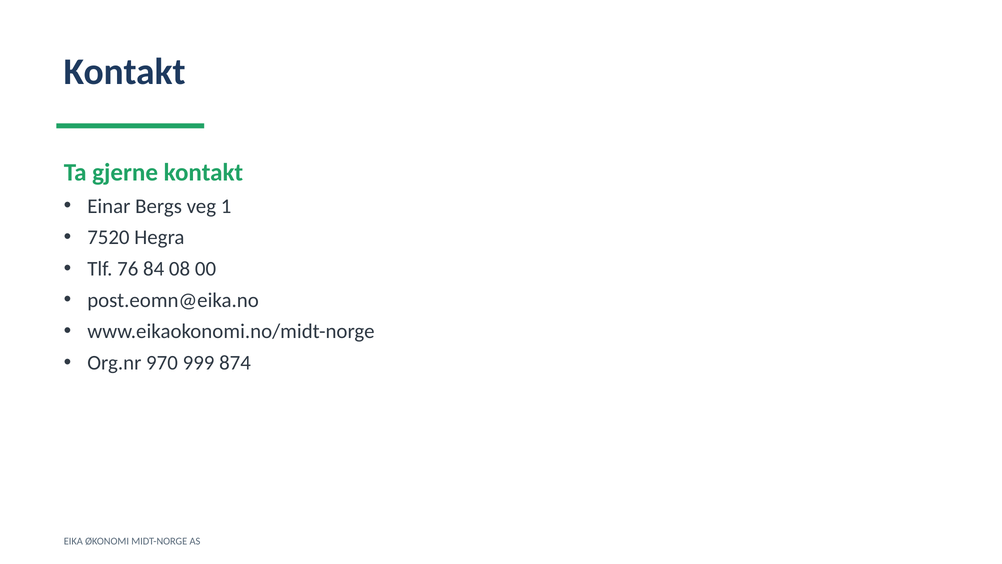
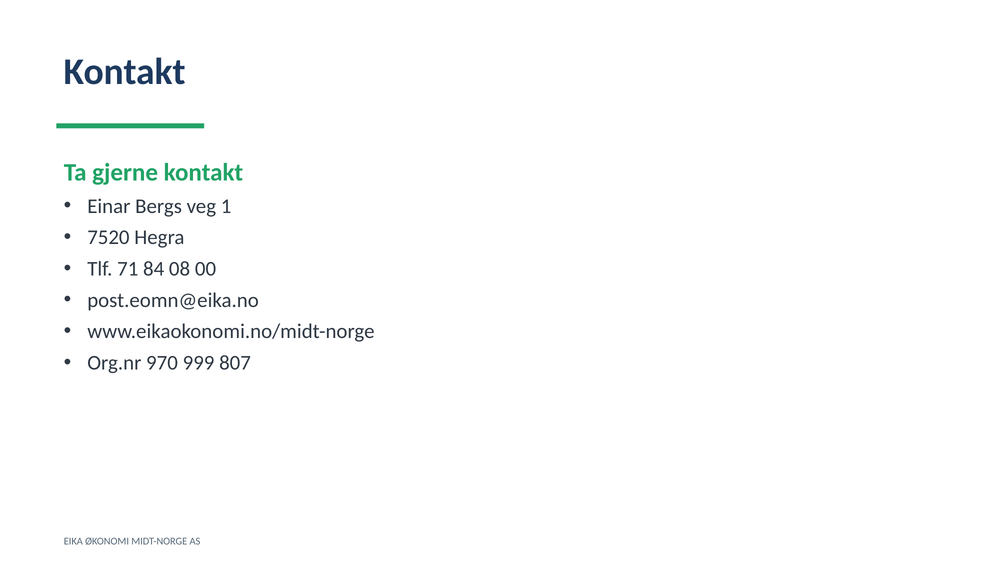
76: 76 -> 71
874: 874 -> 807
